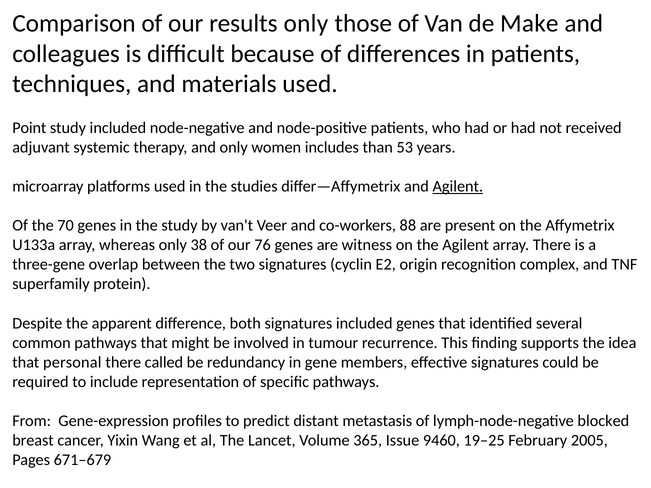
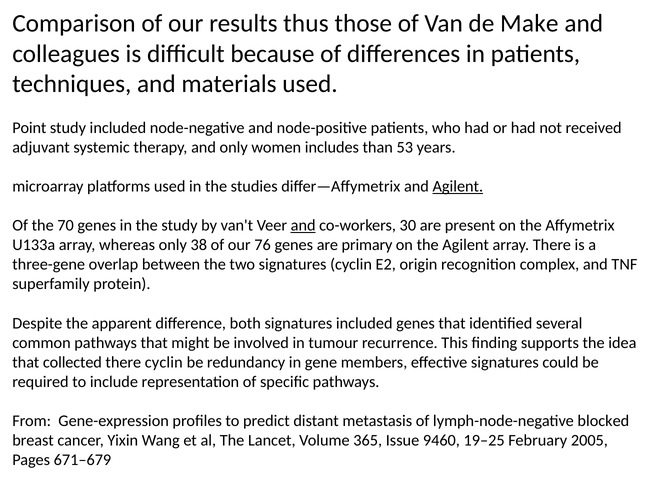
results only: only -> thus
and at (303, 226) underline: none -> present
88: 88 -> 30
witness: witness -> primary
personal: personal -> collected
there called: called -> cyclin
